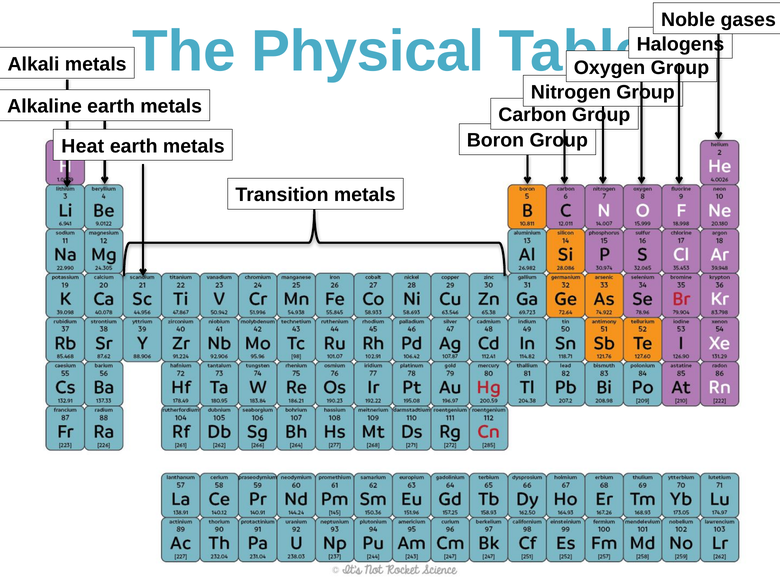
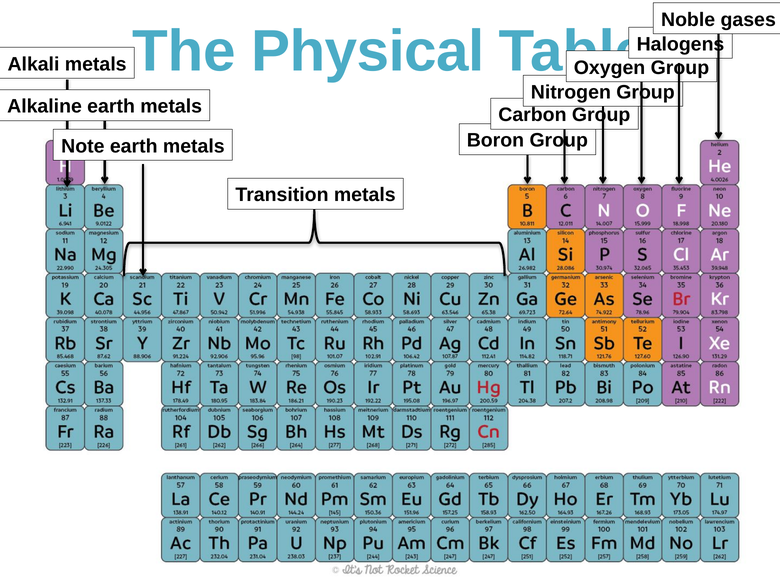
Heat: Heat -> Note
